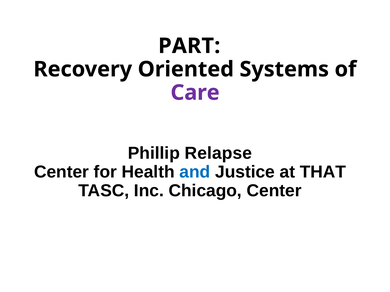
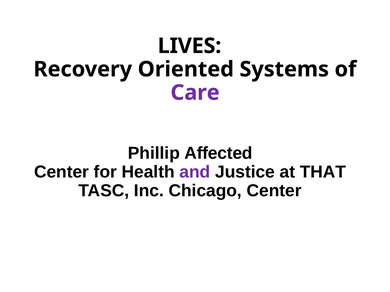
PART: PART -> LIVES
Relapse: Relapse -> Affected
and colour: blue -> purple
